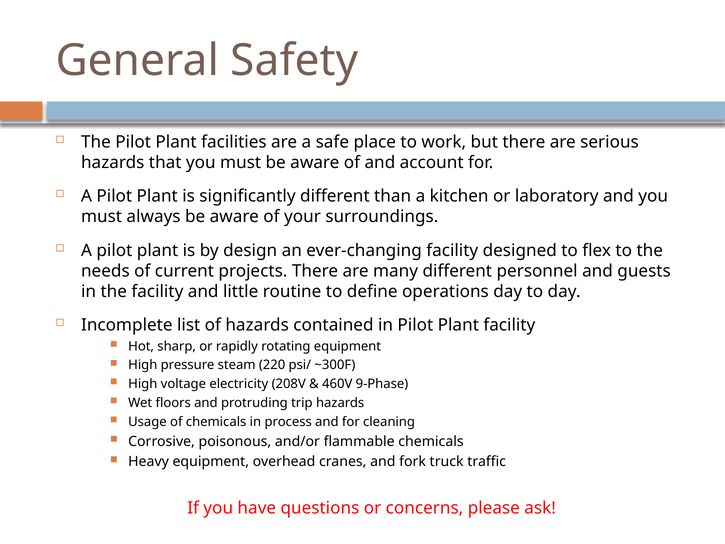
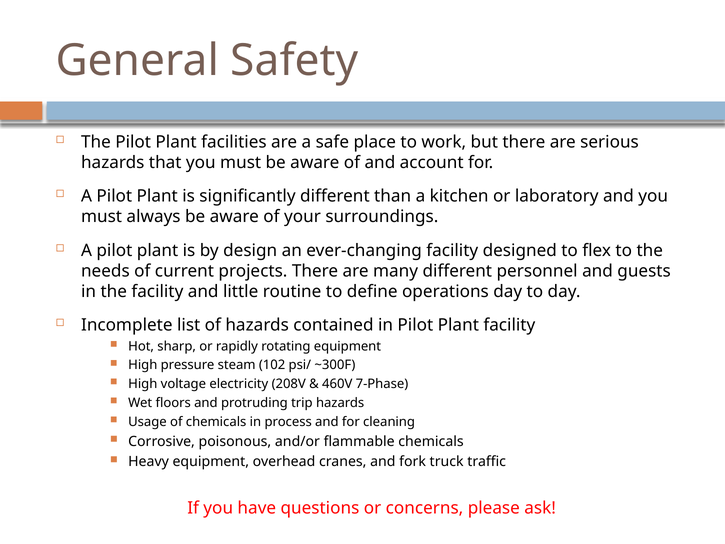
220: 220 -> 102
9-Phase: 9-Phase -> 7-Phase
